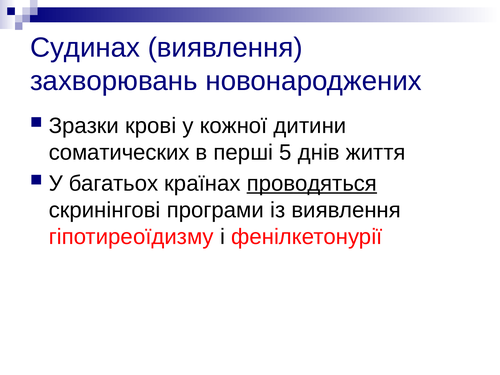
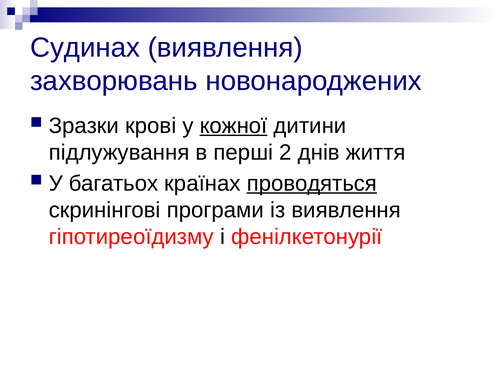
кожної underline: none -> present
соматических: соматических -> підлужування
5: 5 -> 2
